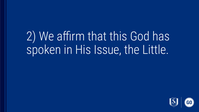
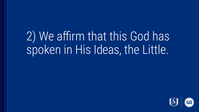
Issue: Issue -> Ideas
